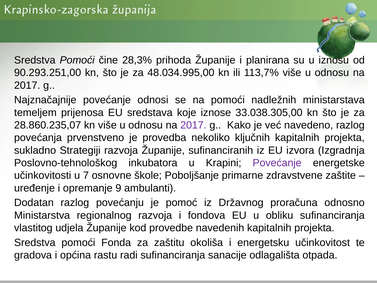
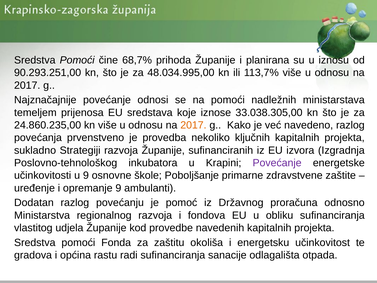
28,3%: 28,3% -> 68,7%
28.860.235,07: 28.860.235,07 -> 24.860.235,00
2017 at (193, 125) colour: purple -> orange
u 7: 7 -> 9
